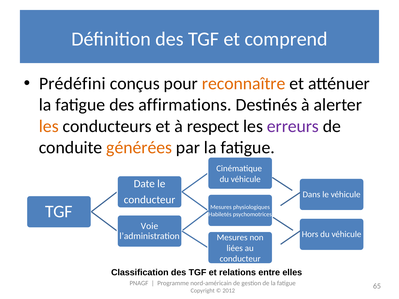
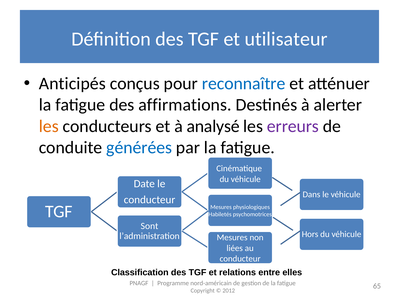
comprend: comprend -> utilisateur
Prédéfini: Prédéfini -> Anticipés
reconnaître colour: orange -> blue
respect: respect -> analysé
générées colour: orange -> blue
Voie: Voie -> Sont
